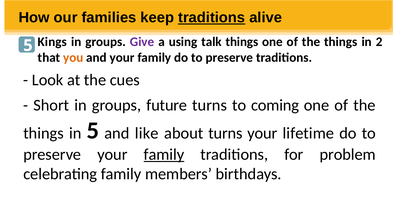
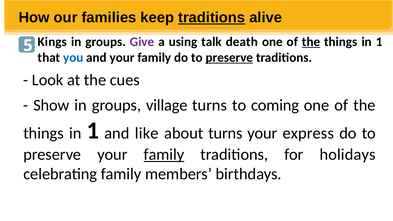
talk things: things -> death
the at (311, 42) underline: none -> present
2 at (379, 42): 2 -> 1
you colour: orange -> blue
preserve at (229, 58) underline: none -> present
Short: Short -> Show
future: future -> village
5 at (93, 130): 5 -> 1
lifetime: lifetime -> express
problem: problem -> holidays
